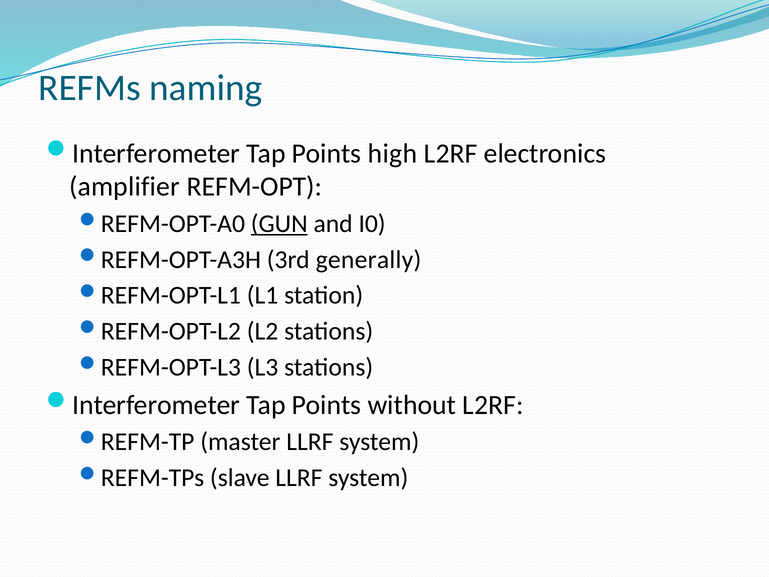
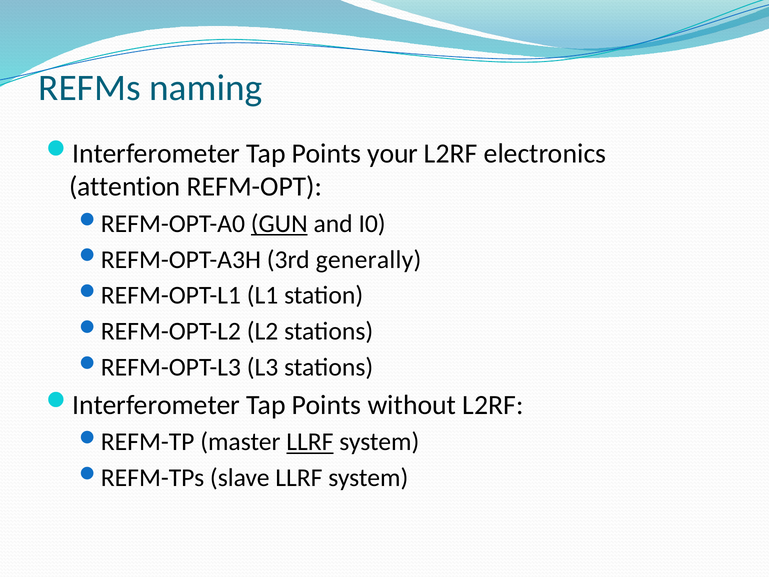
high: high -> your
amplifier: amplifier -> attention
LLRF at (310, 442) underline: none -> present
